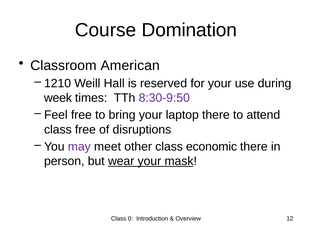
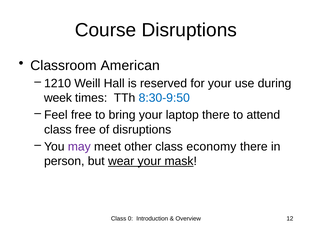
Course Domination: Domination -> Disruptions
8:30-9:50 colour: purple -> blue
economic: economic -> economy
